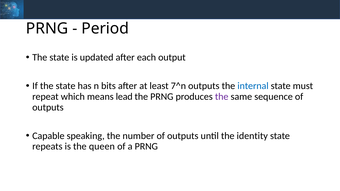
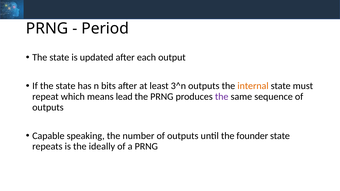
7^n: 7^n -> 3^n
internal colour: blue -> orange
identity: identity -> founder
queen: queen -> ideally
